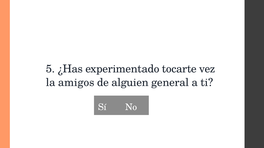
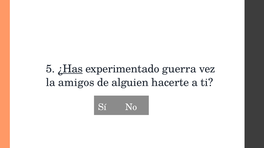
¿Has underline: none -> present
tocarte: tocarte -> guerra
general: general -> hacerte
